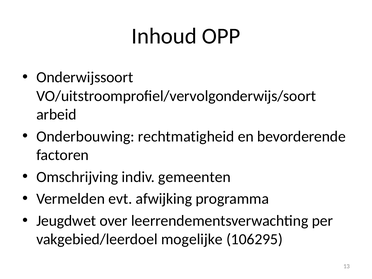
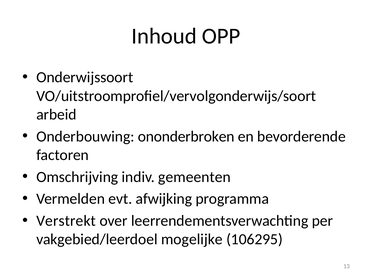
rechtmatigheid: rechtmatigheid -> ononderbroken
Jeugdwet: Jeugdwet -> Verstrekt
